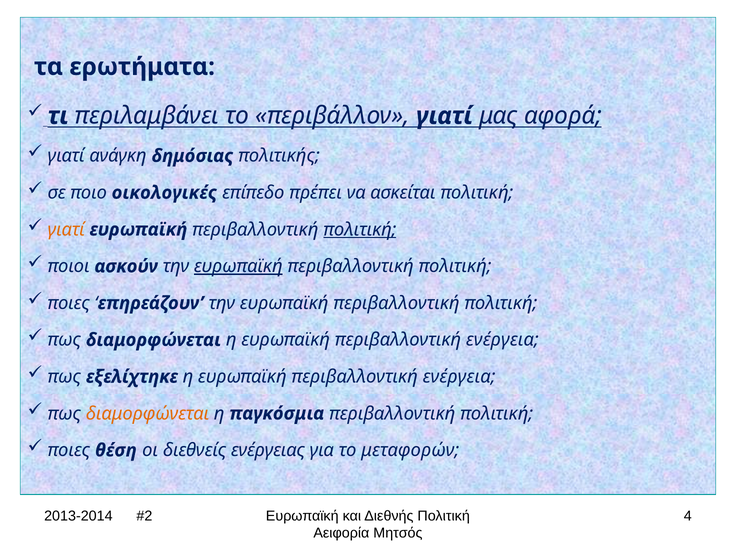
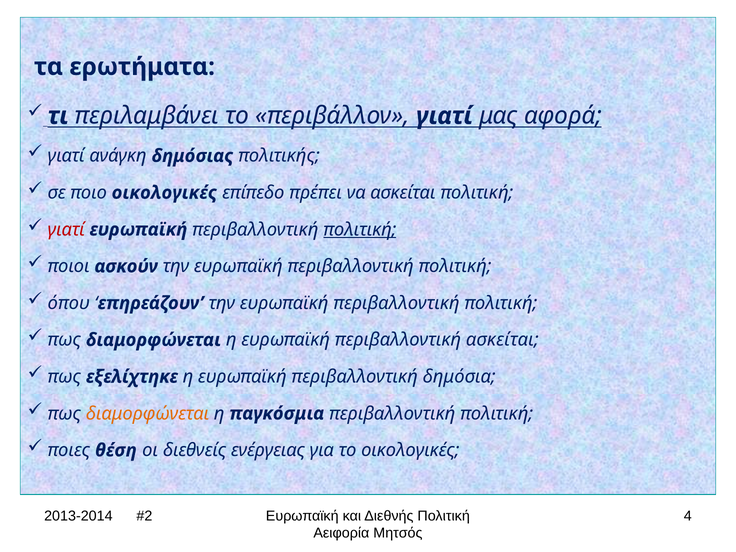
γιατί at (66, 230) colour: orange -> red
ευρωπαϊκή at (238, 266) underline: present -> none
ποιες at (69, 303): ποιες -> όπου
ενέργεια at (502, 340): ενέργεια -> ασκείται
ενέργεια at (459, 377): ενέργεια -> δημόσια
το μεταφορών: μεταφορών -> οικολογικές
